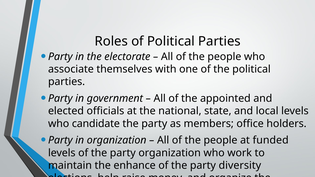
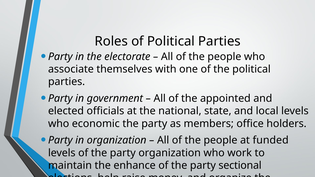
candidate: candidate -> economic
diversity: diversity -> sectional
